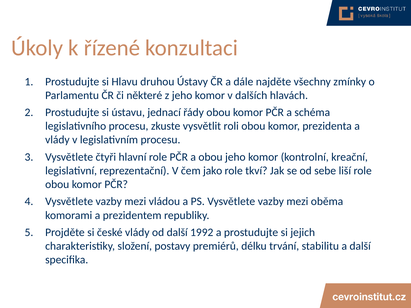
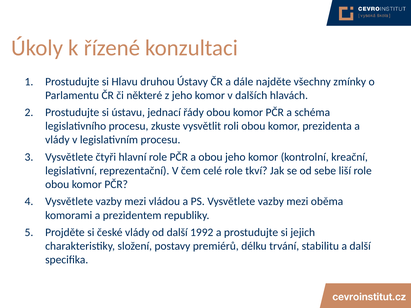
jako: jako -> celé
